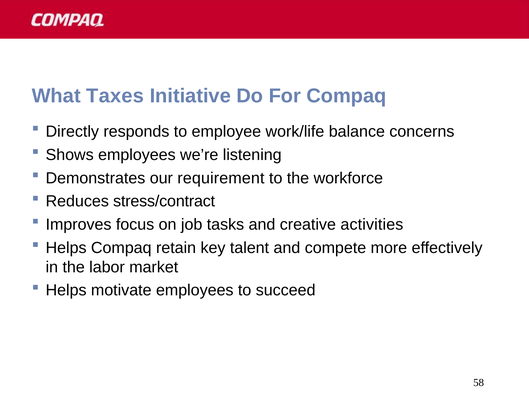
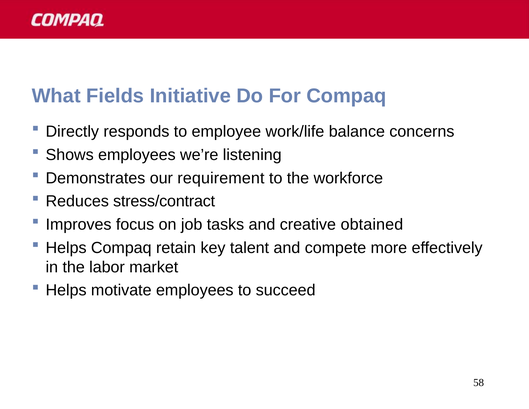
Taxes: Taxes -> Fields
activities: activities -> obtained
